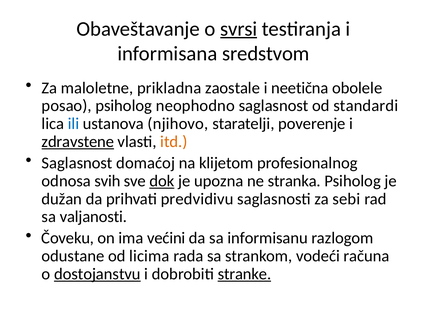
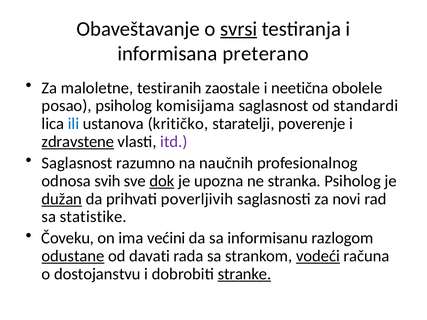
sredstvom: sredstvom -> preterano
prikladna: prikladna -> testiranih
neophodno: neophodno -> komisijama
njihovo: njihovo -> kritičko
itd colour: orange -> purple
domaćoj: domaćoj -> razumno
klijetom: klijetom -> naučnih
dužan underline: none -> present
predvidivu: predvidivu -> poverljivih
sebi: sebi -> novi
valjanosti: valjanosti -> statistike
odustane underline: none -> present
licima: licima -> davati
vodeći underline: none -> present
dostojanstvu underline: present -> none
